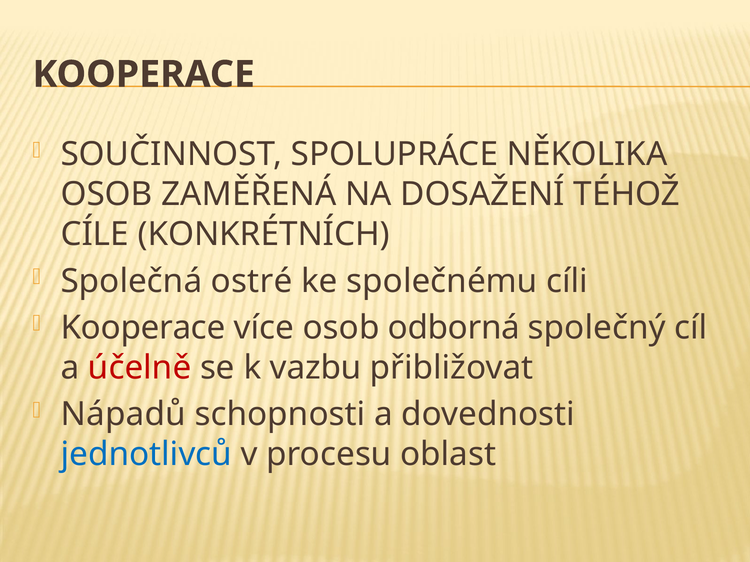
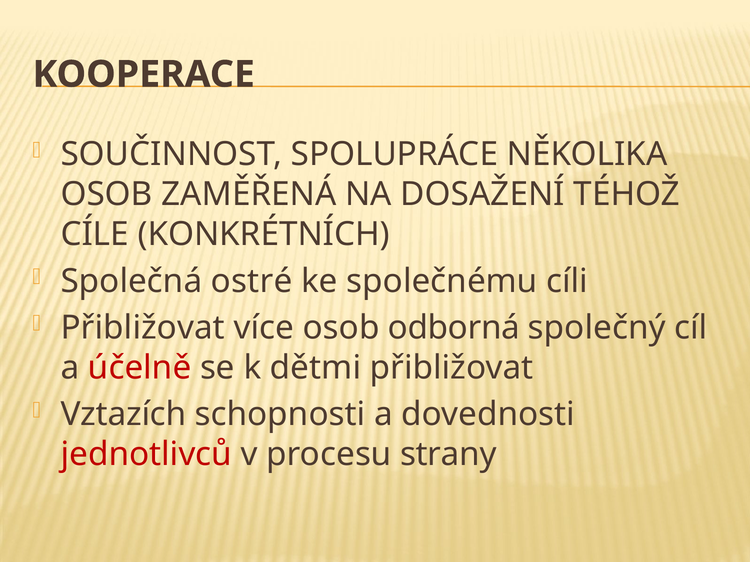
Kooperace at (143, 328): Kooperace -> Přibližovat
vazbu: vazbu -> dětmi
Nápadů: Nápadů -> Vztazích
jednotlivců colour: blue -> red
oblast: oblast -> strany
